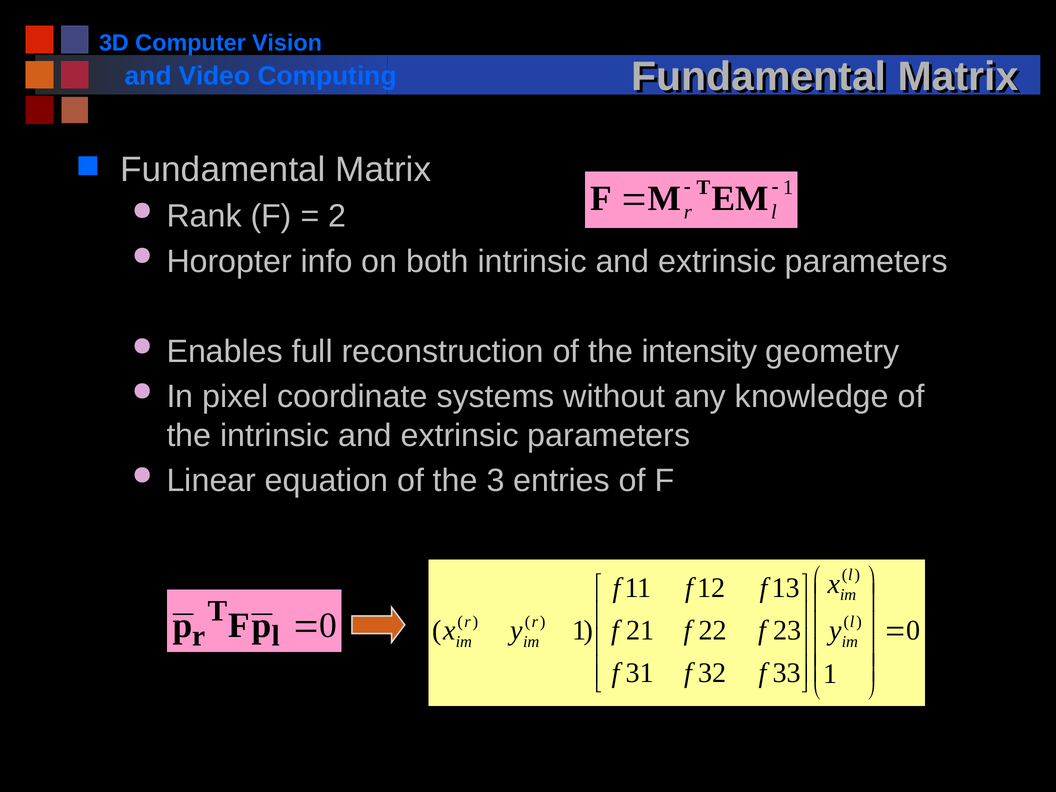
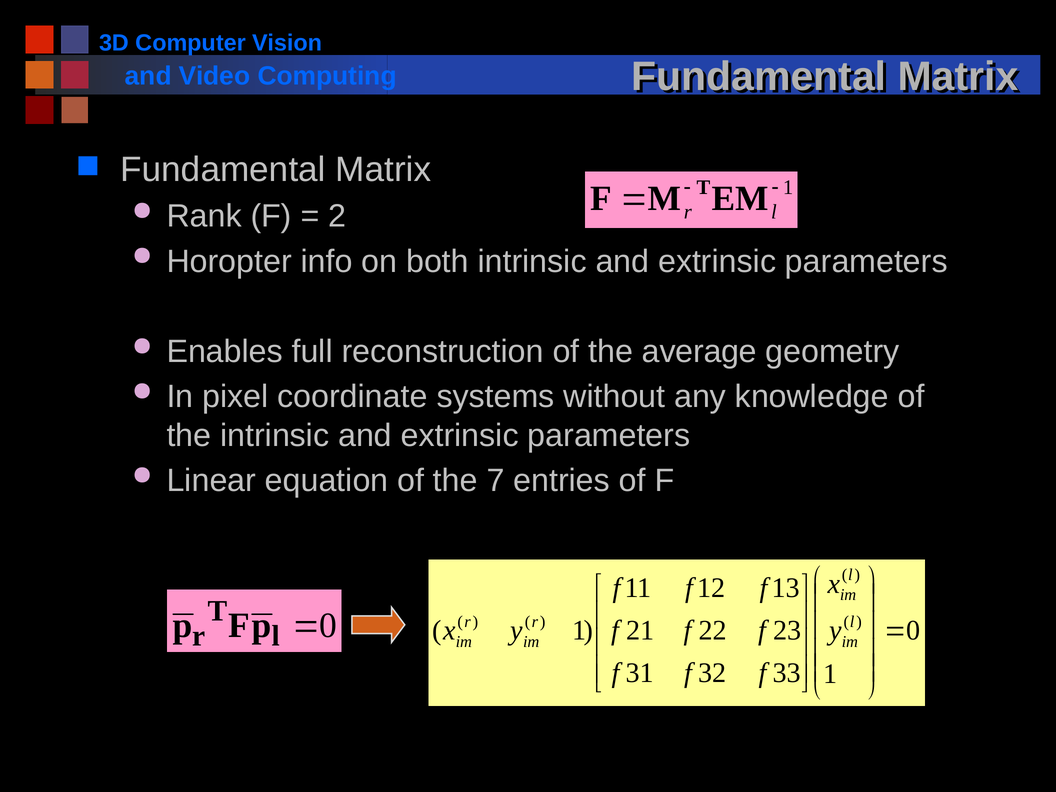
intensity: intensity -> average
3: 3 -> 7
